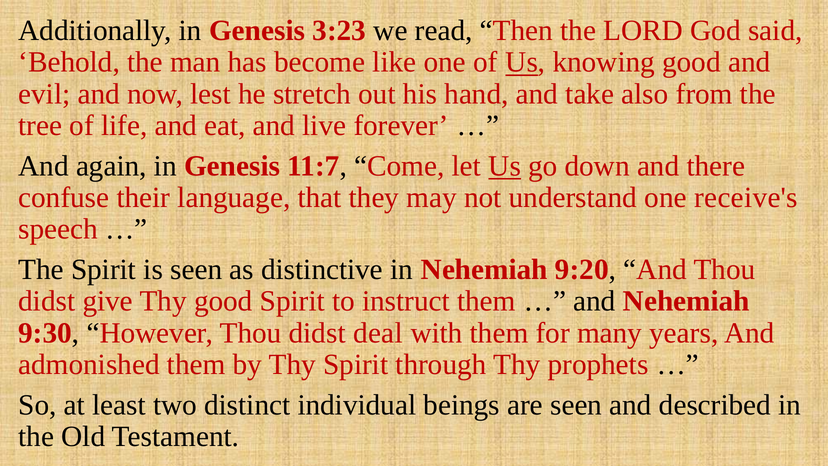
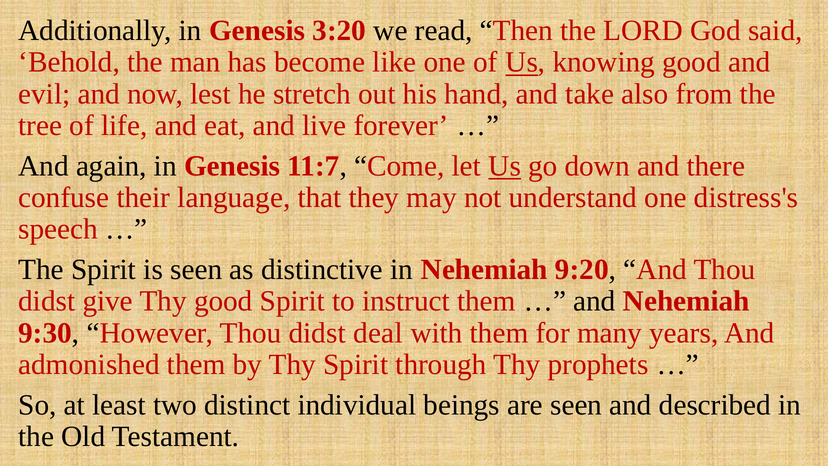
3:23: 3:23 -> 3:20
receive's: receive's -> distress's
